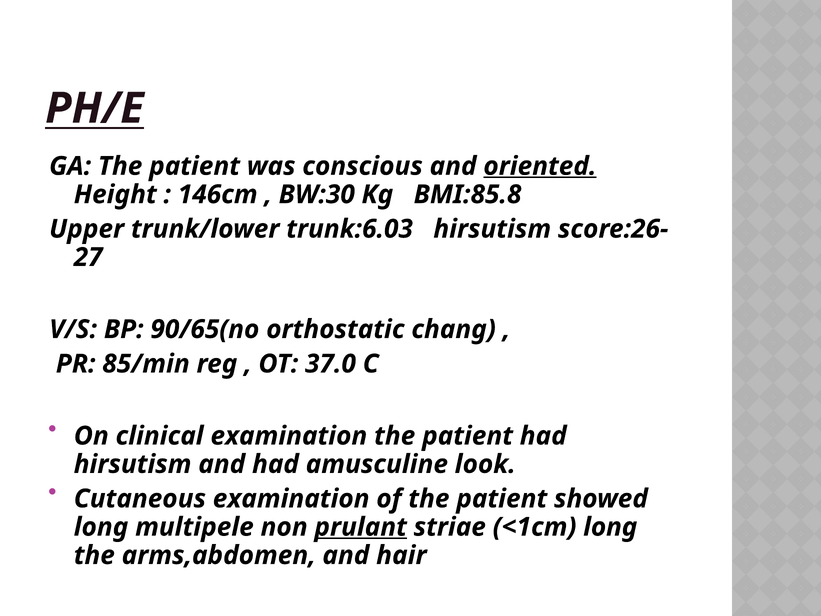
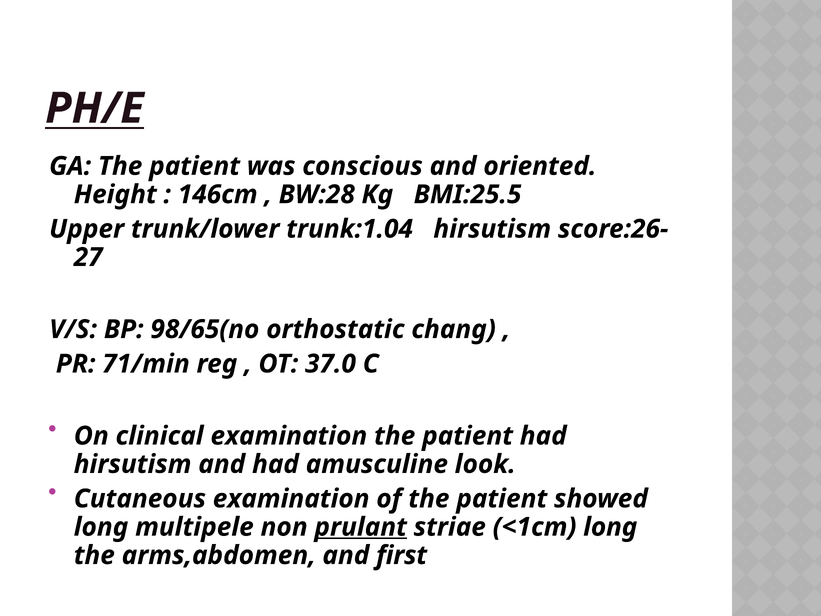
oriented underline: present -> none
BW:30: BW:30 -> BW:28
BMI:85.8: BMI:85.8 -> BMI:25.5
trunk:6.03: trunk:6.03 -> trunk:1.04
90/65(no: 90/65(no -> 98/65(no
85/min: 85/min -> 71/min
hair: hair -> first
